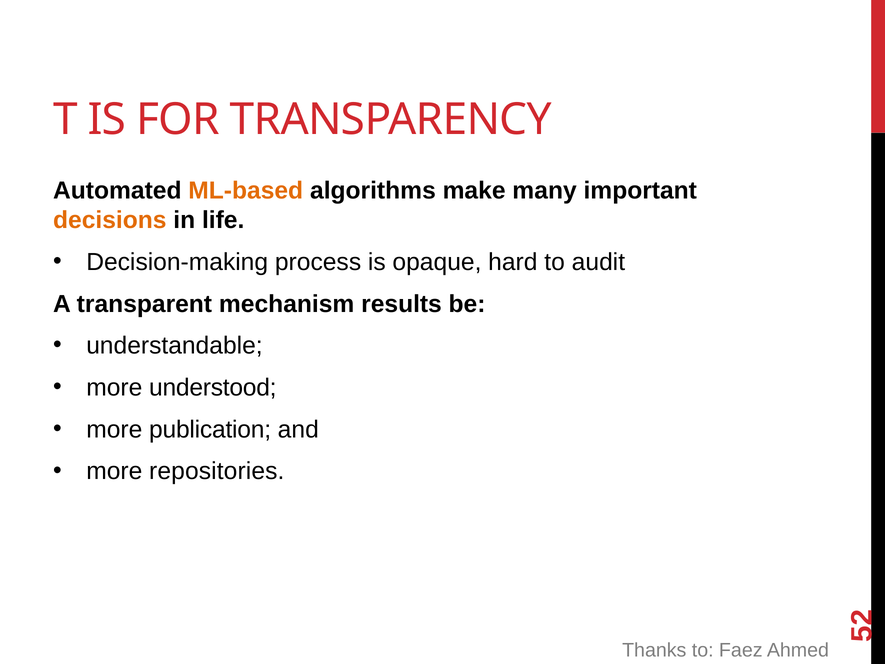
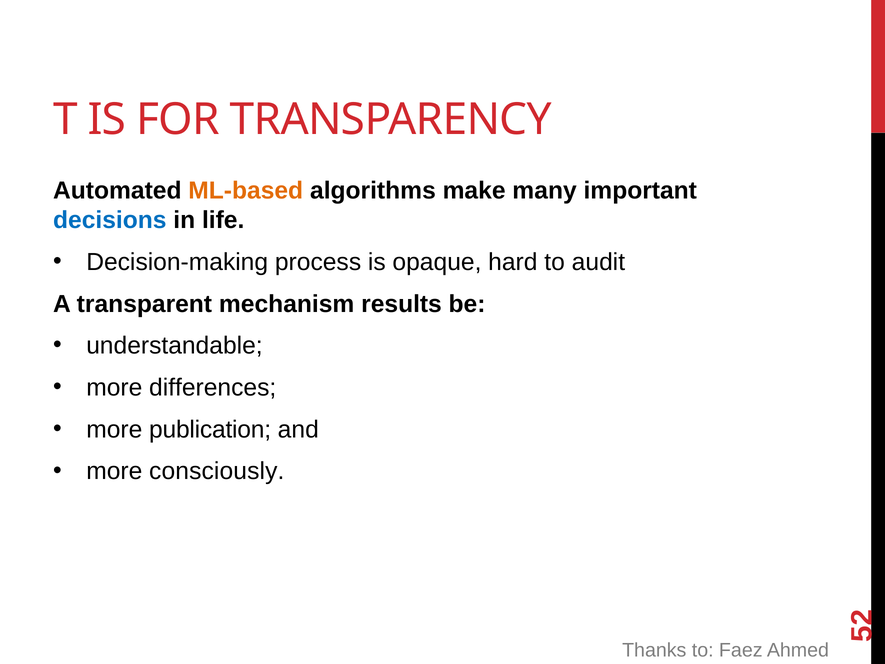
decisions colour: orange -> blue
understood: understood -> differences
repositories: repositories -> consciously
